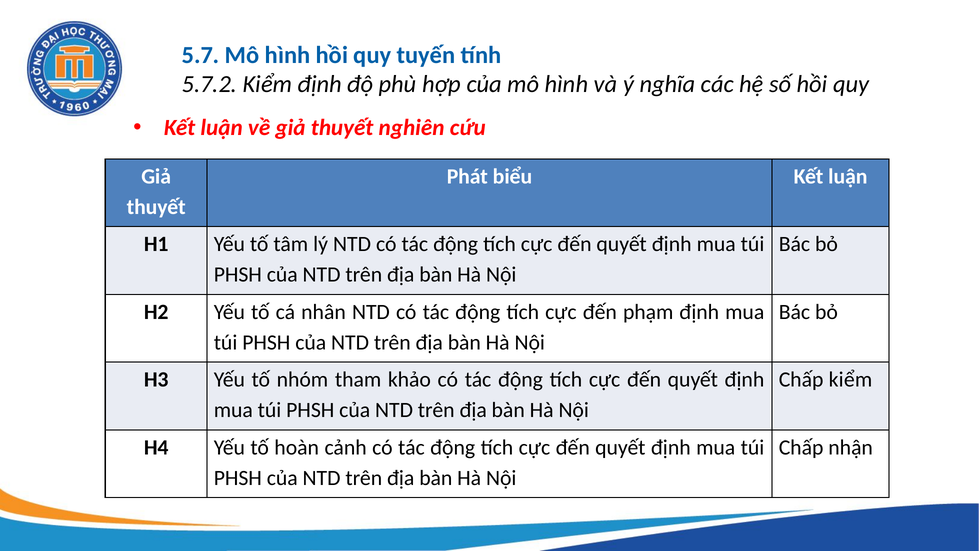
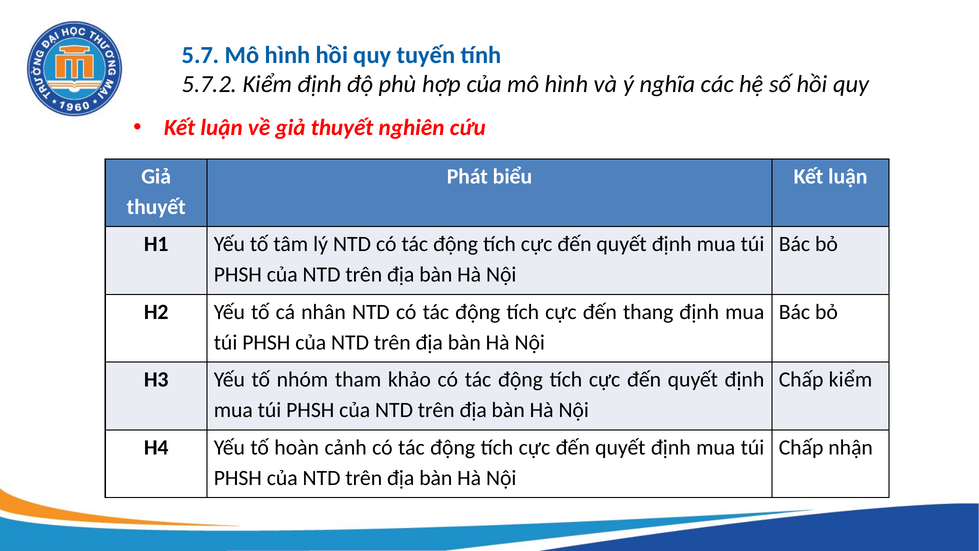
phạm: phạm -> thang
